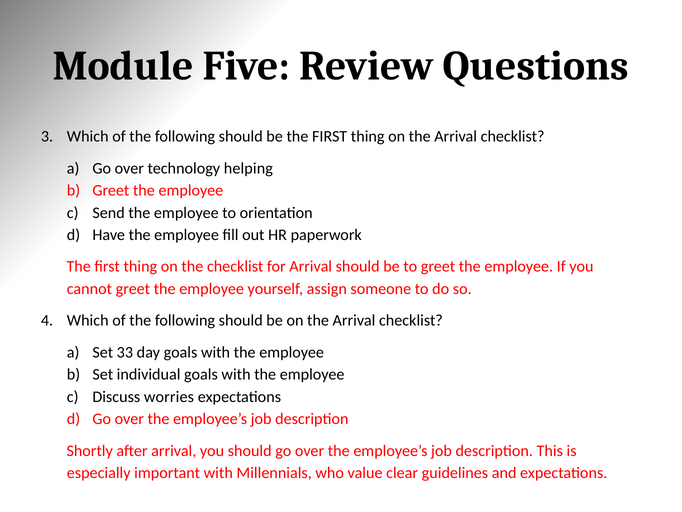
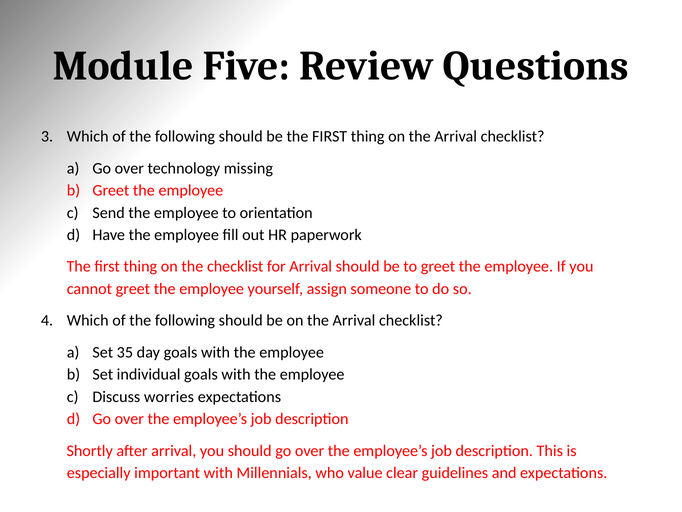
helping: helping -> missing
33: 33 -> 35
